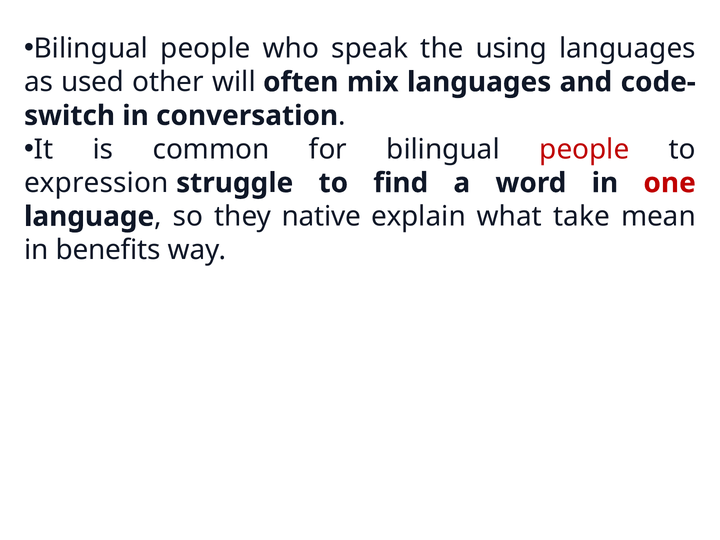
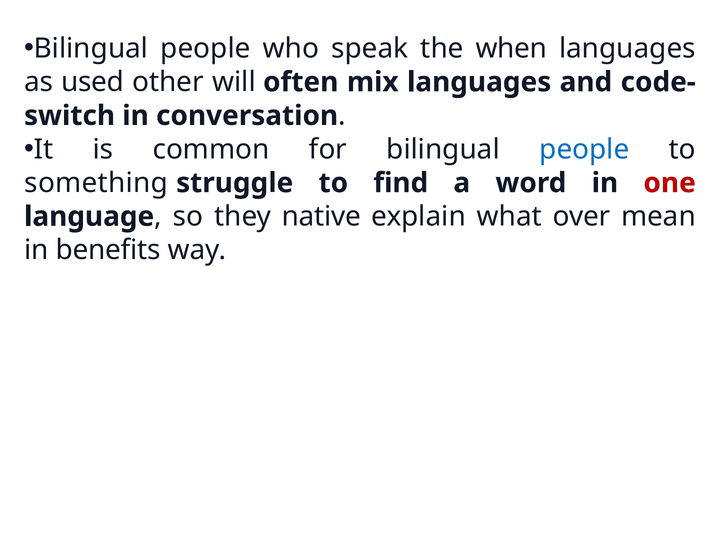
using: using -> when
people at (584, 149) colour: red -> blue
expression: expression -> something
take: take -> over
